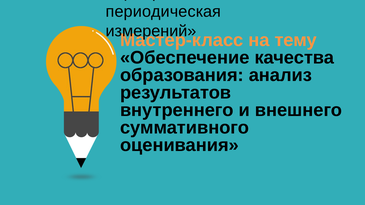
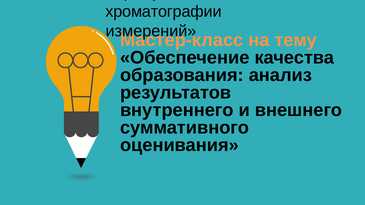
периодическая: периодическая -> хроматографии
